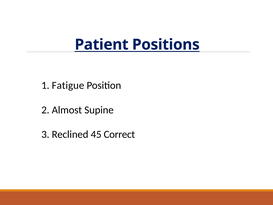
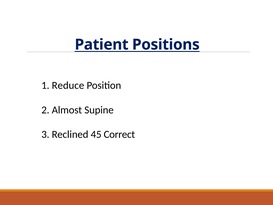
Fatigue: Fatigue -> Reduce
